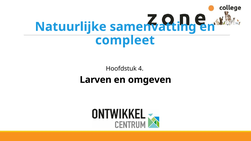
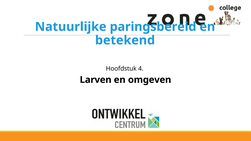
samenvatting: samenvatting -> paringsbereid
compleet: compleet -> betekend
